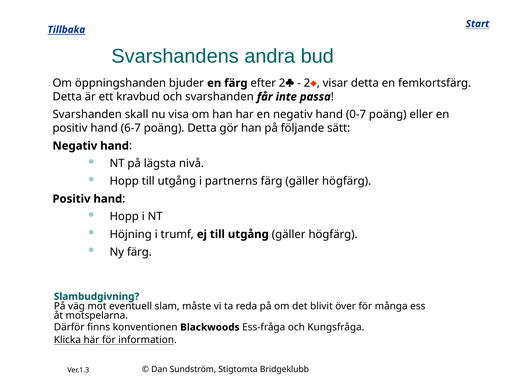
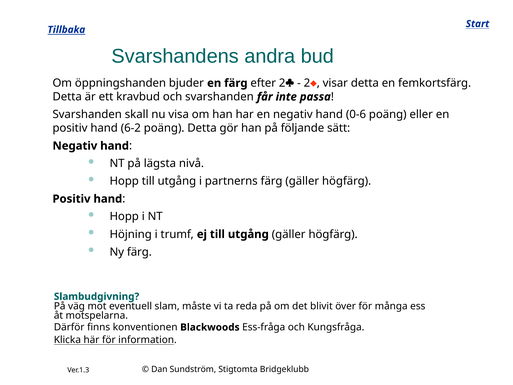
0-7: 0-7 -> 0-6
6-7: 6-7 -> 6-2
